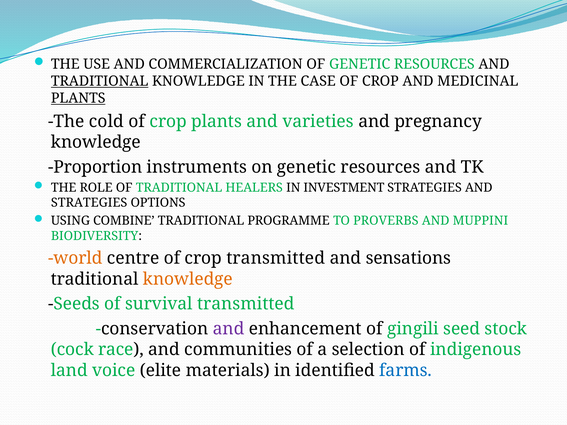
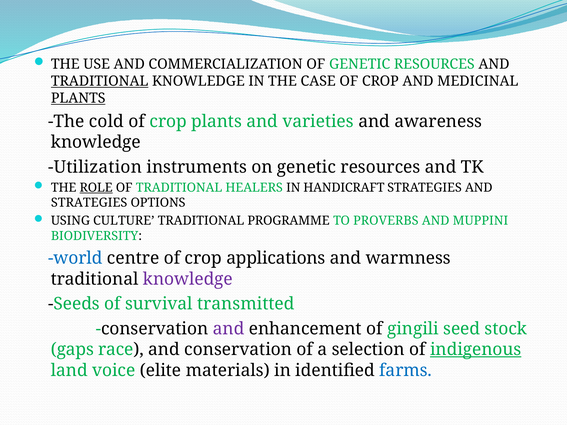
pregnancy: pregnancy -> awareness
Proportion: Proportion -> Utilization
ROLE underline: none -> present
INVESTMENT: INVESTMENT -> HANDICRAFT
COMBINE: COMBINE -> CULTURE
world colour: orange -> blue
crop transmitted: transmitted -> applications
sensations: sensations -> warmness
knowledge at (188, 279) colour: orange -> purple
cock: cock -> gaps
and communities: communities -> conservation
indigenous underline: none -> present
